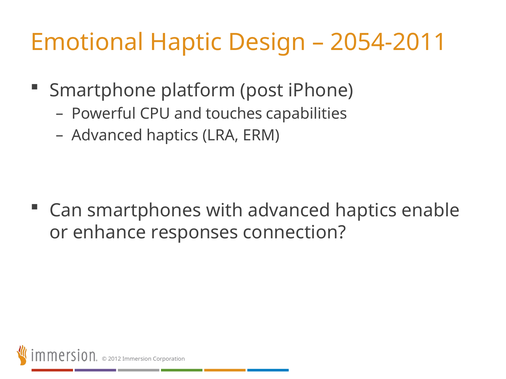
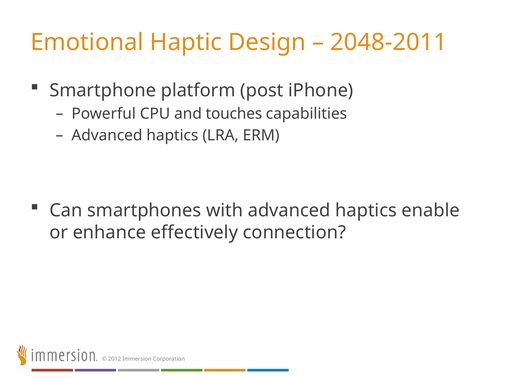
2054-2011: 2054-2011 -> 2048-2011
responses: responses -> effectively
